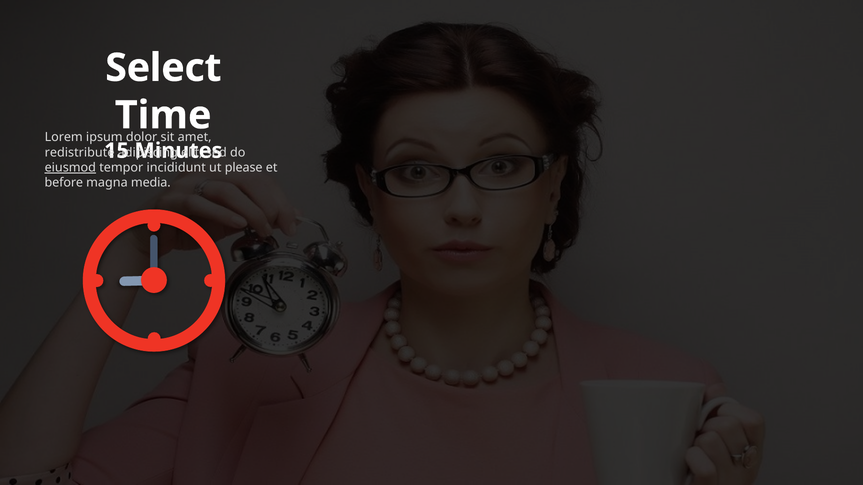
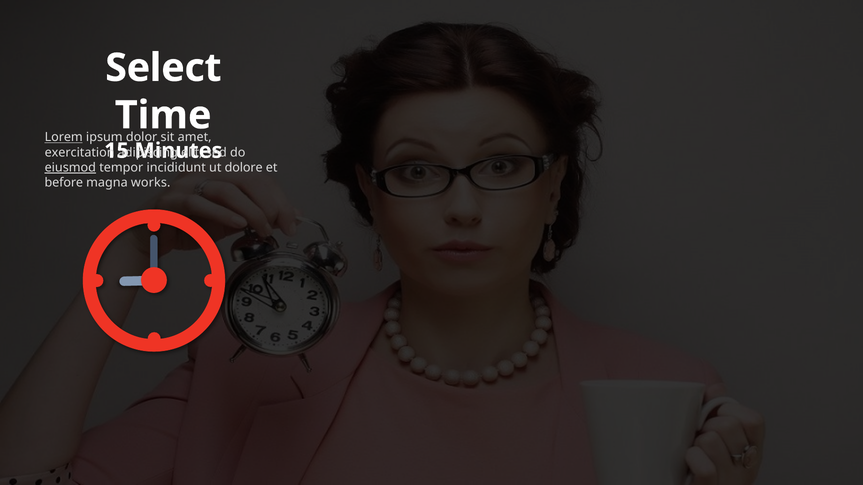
Lorem underline: none -> present
redistribute: redistribute -> exercitation
please: please -> dolore
media: media -> works
